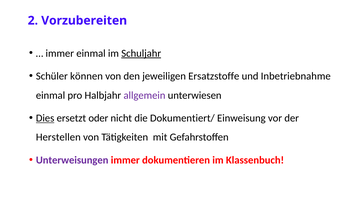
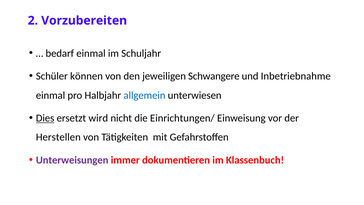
immer at (60, 53): immer -> bedarf
Schuljahr underline: present -> none
Ersatzstoffe: Ersatzstoffe -> Schwangere
allgemein colour: purple -> blue
oder: oder -> wird
Dokumentiert/: Dokumentiert/ -> Einrichtungen/
